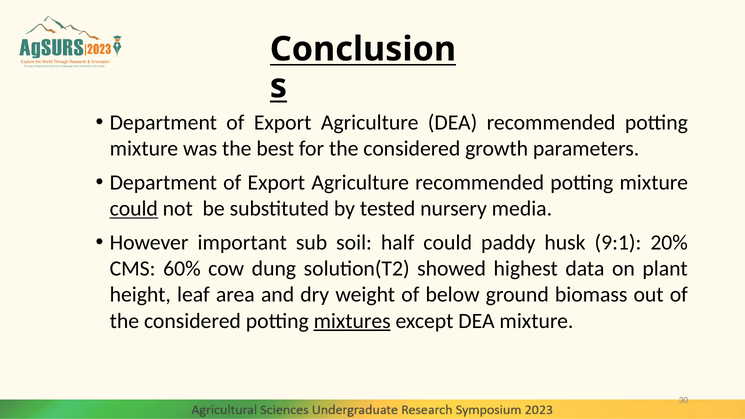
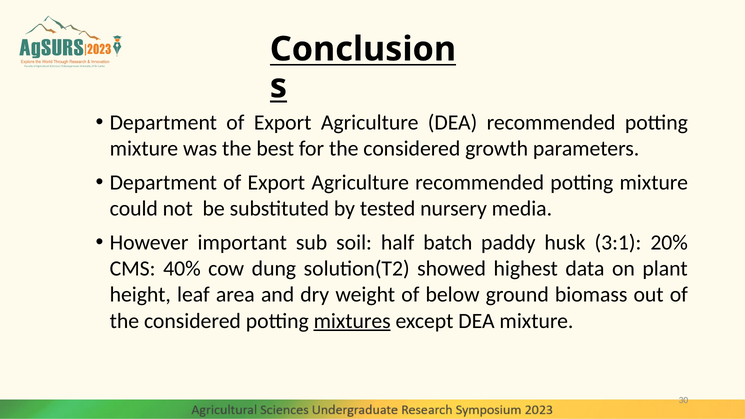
could at (134, 209) underline: present -> none
half could: could -> batch
9:1: 9:1 -> 3:1
60%: 60% -> 40%
